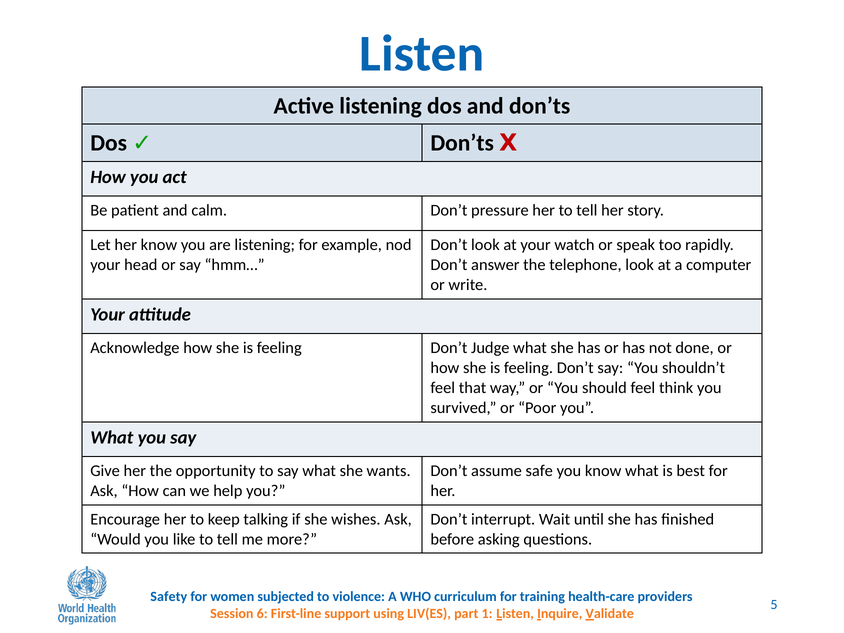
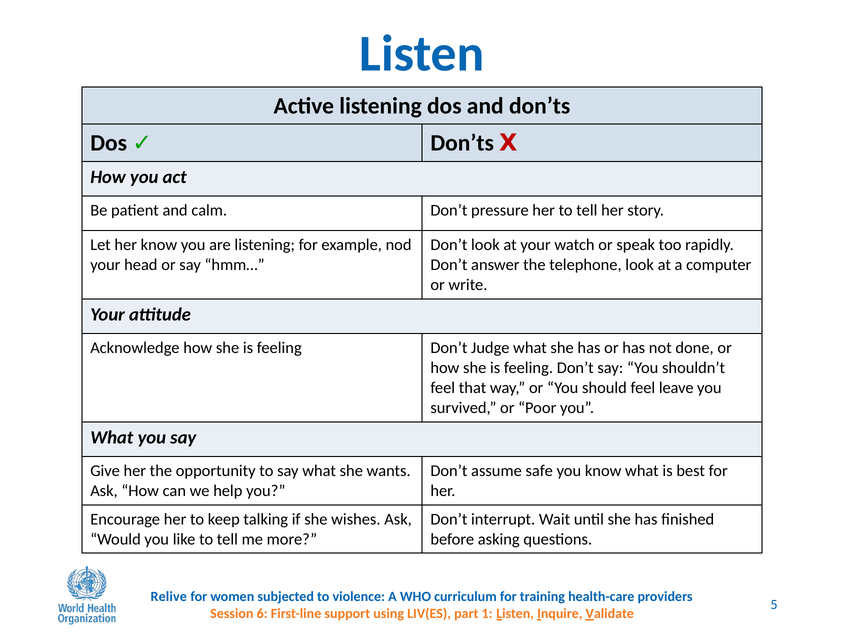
think: think -> leave
Safety: Safety -> Relive
